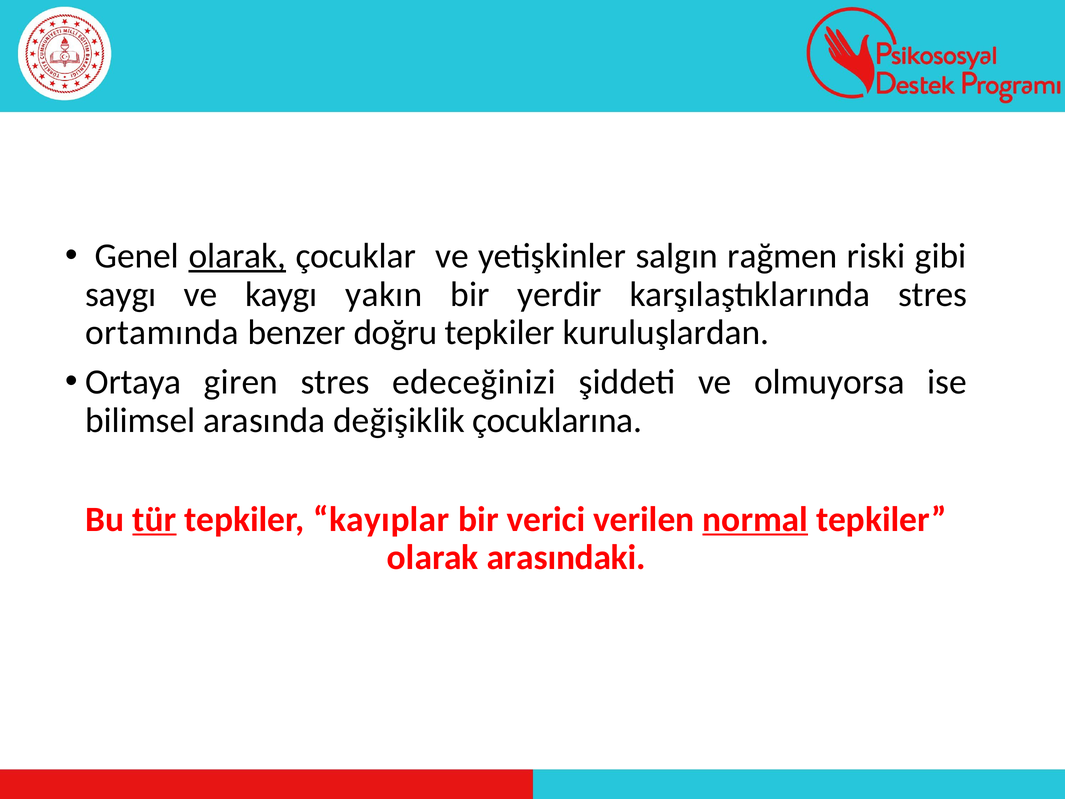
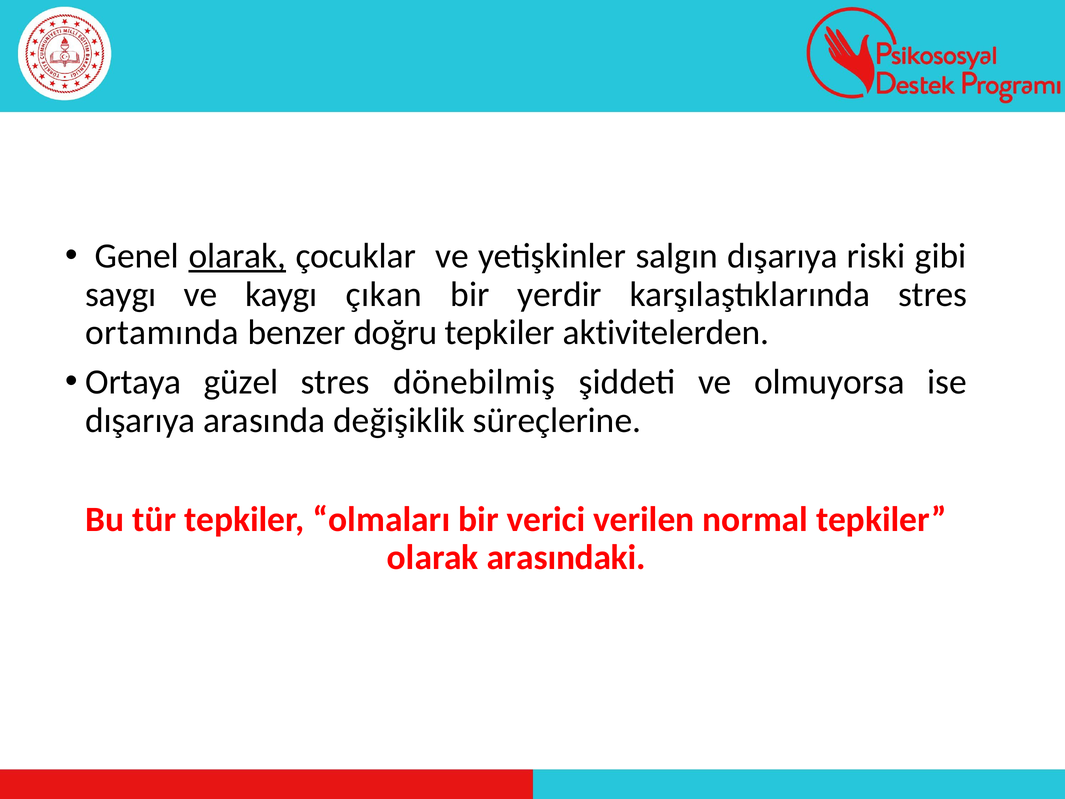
salgın rağmen: rağmen -> dışarıya
yakın: yakın -> çıkan
kuruluşlardan: kuruluşlardan -> aktivitelerden
giren: giren -> güzel
edeceğinizi: edeceğinizi -> dönebilmiş
bilimsel at (140, 420): bilimsel -> dışarıya
çocuklarına: çocuklarına -> süreçlerine
tür underline: present -> none
kayıplar: kayıplar -> olmaları
normal underline: present -> none
